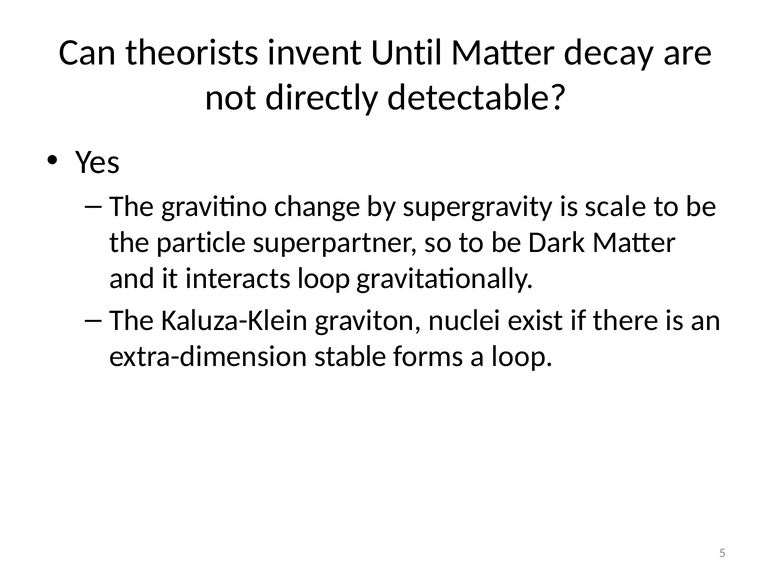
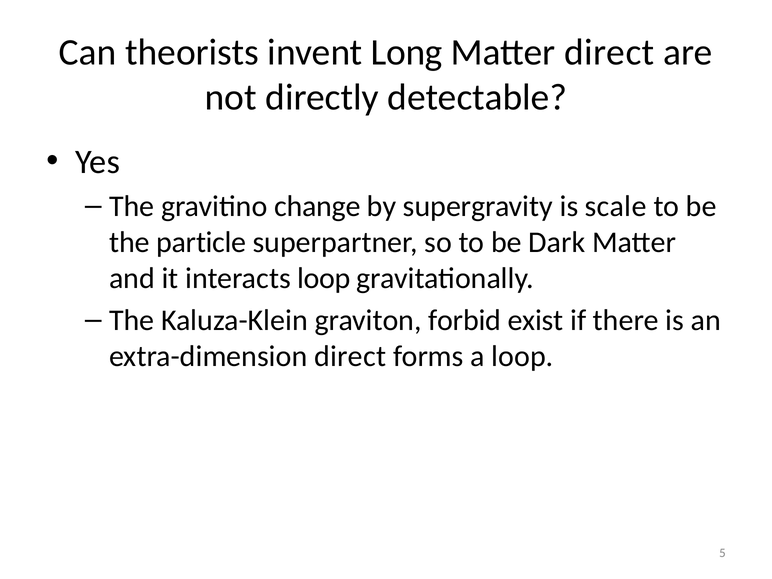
Until: Until -> Long
Matter decay: decay -> direct
nuclei: nuclei -> forbid
extra-dimension stable: stable -> direct
